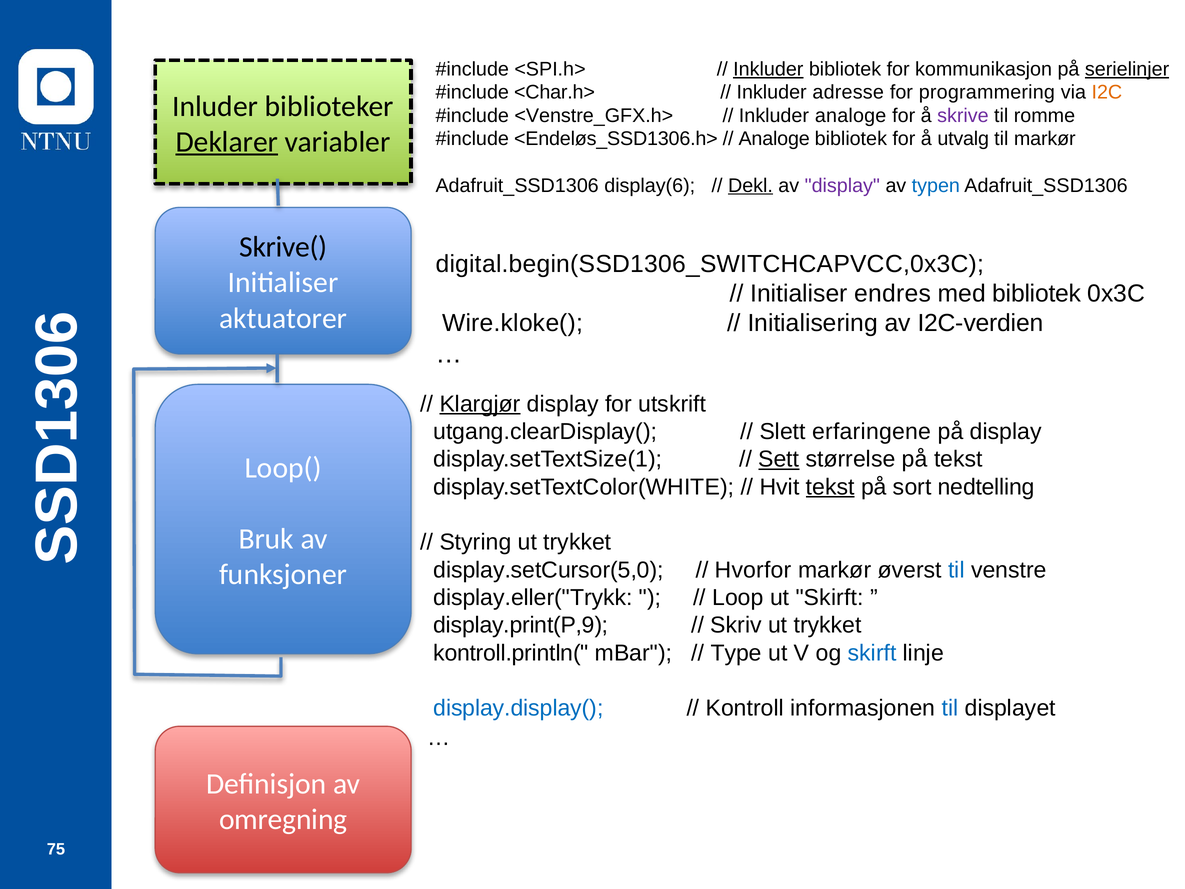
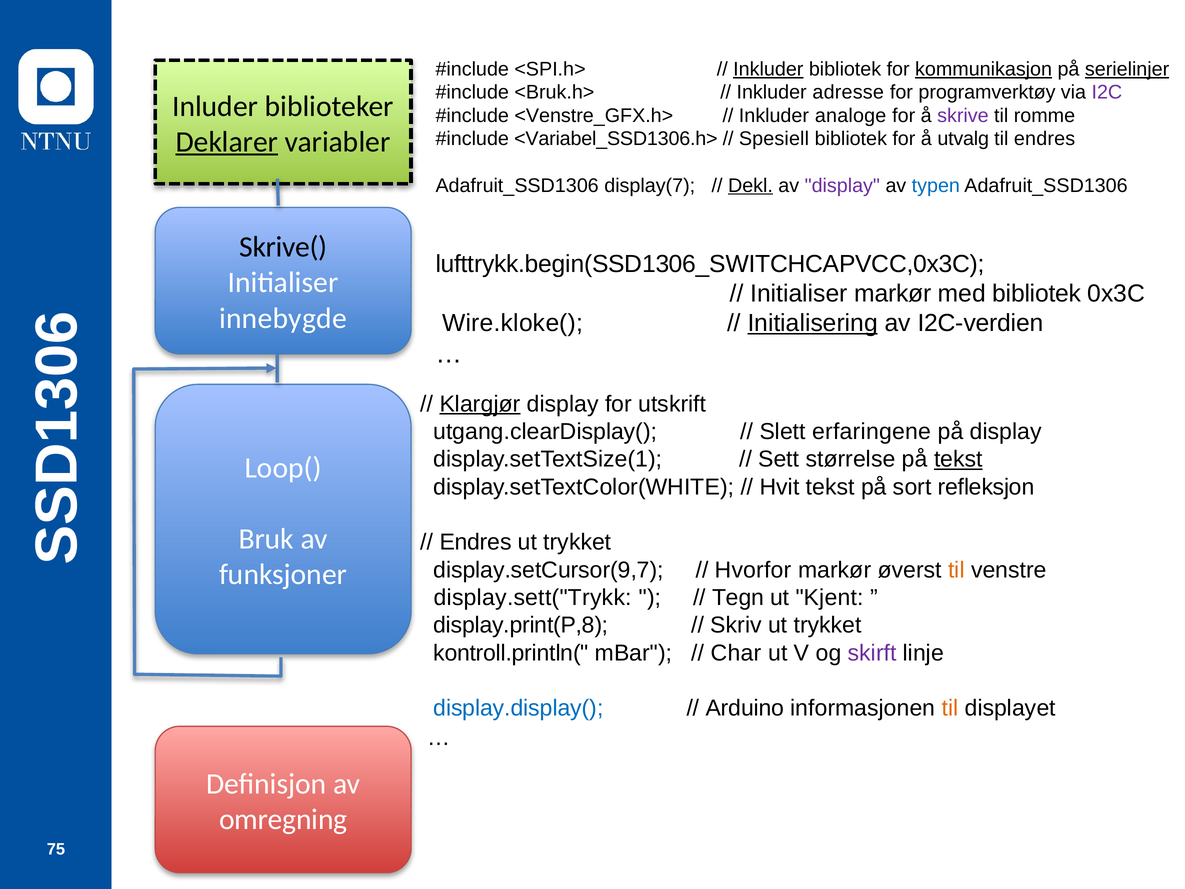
kommunikasjon underline: none -> present
<Char.h>: <Char.h> -> <Bruk.h>
programmering: programmering -> programverktøy
I2C colour: orange -> purple
<Endeløs_SSD1306.h>: <Endeløs_SSD1306.h> -> <Variabel_SSD1306.h>
Analoge at (774, 139): Analoge -> Spesiell
til markør: markør -> endres
display(6: display(6 -> display(7
digital.begin(SSD1306_SWITCHCAPVCC,0x3C: digital.begin(SSD1306_SWITCHCAPVCC,0x3C -> lufttrykk.begin(SSD1306_SWITCHCAPVCC,0x3C
Initialiser endres: endres -> markør
aktuatorer: aktuatorer -> innebygde
Initialisering underline: none -> present
Sett underline: present -> none
tekst at (958, 459) underline: none -> present
tekst at (830, 487) underline: present -> none
nedtelling: nedtelling -> refleksjon
Styring at (475, 542): Styring -> Endres
display.setCursor(5,0: display.setCursor(5,0 -> display.setCursor(9,7
til at (956, 570) colour: blue -> orange
display.eller("Trykk: display.eller("Trykk -> display.sett("Trykk
Loop: Loop -> Tegn
ut Skirft: Skirft -> Kjent
display.print(P,9: display.print(P,9 -> display.print(P,8
Type: Type -> Char
skirft at (872, 653) colour: blue -> purple
Kontroll: Kontroll -> Arduino
til at (950, 708) colour: blue -> orange
